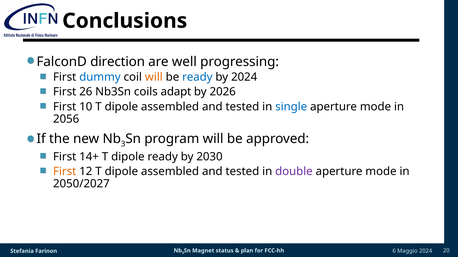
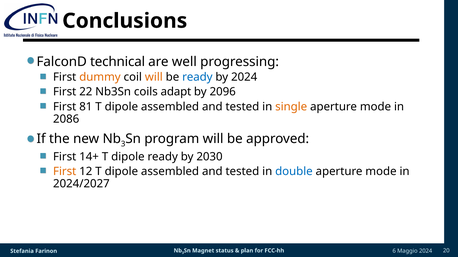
direction: direction -> technical
dummy colour: blue -> orange
26: 26 -> 22
2026: 2026 -> 2096
10: 10 -> 81
single colour: blue -> orange
2056: 2056 -> 2086
double colour: purple -> blue
2050/2027: 2050/2027 -> 2024/2027
